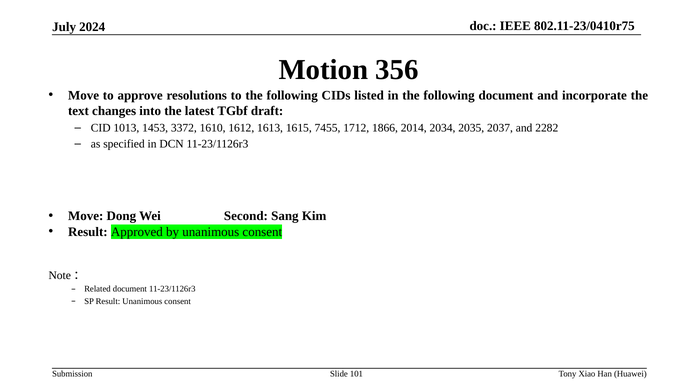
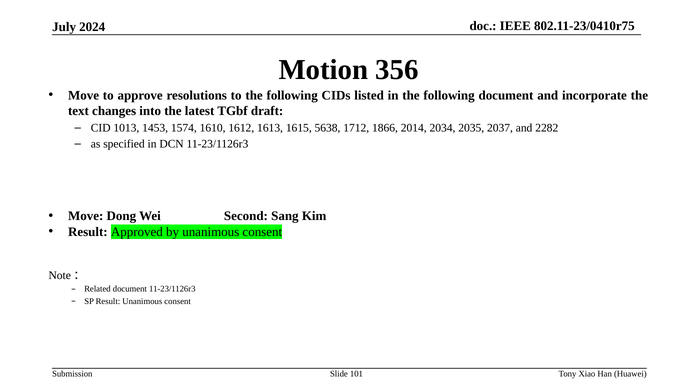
3372: 3372 -> 1574
7455: 7455 -> 5638
